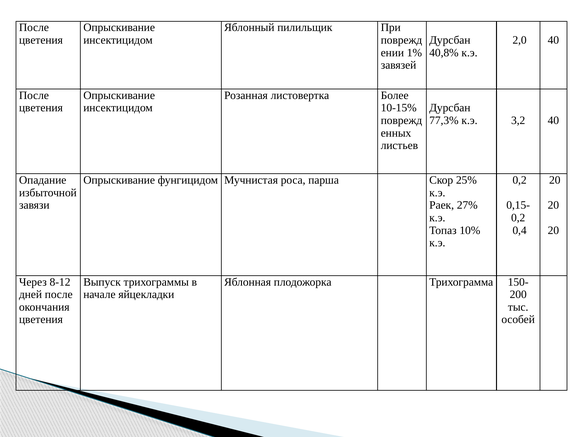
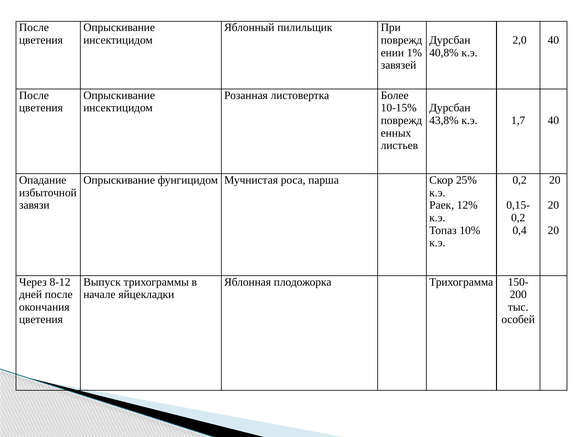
77,3%: 77,3% -> 43,8%
3,2: 3,2 -> 1,7
27%: 27% -> 12%
